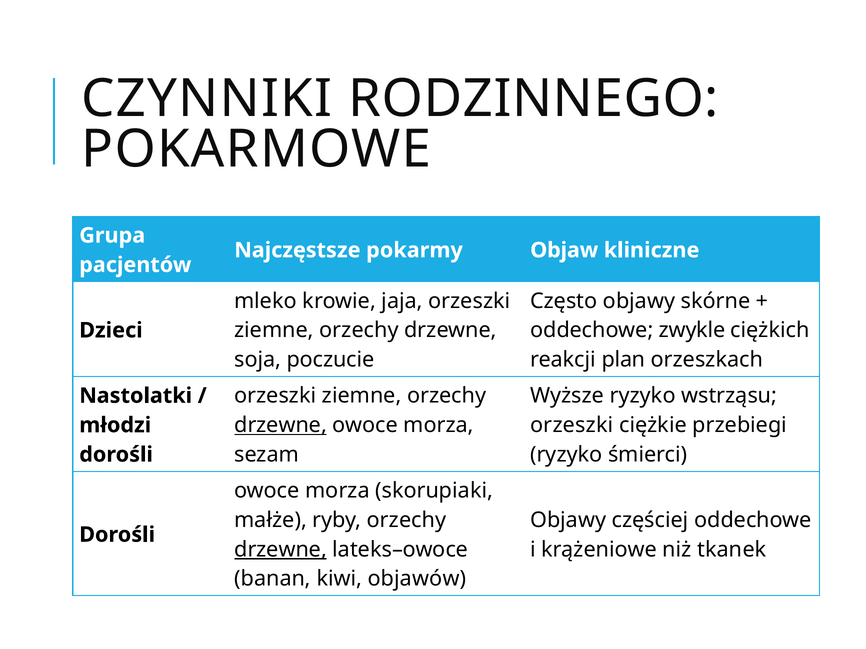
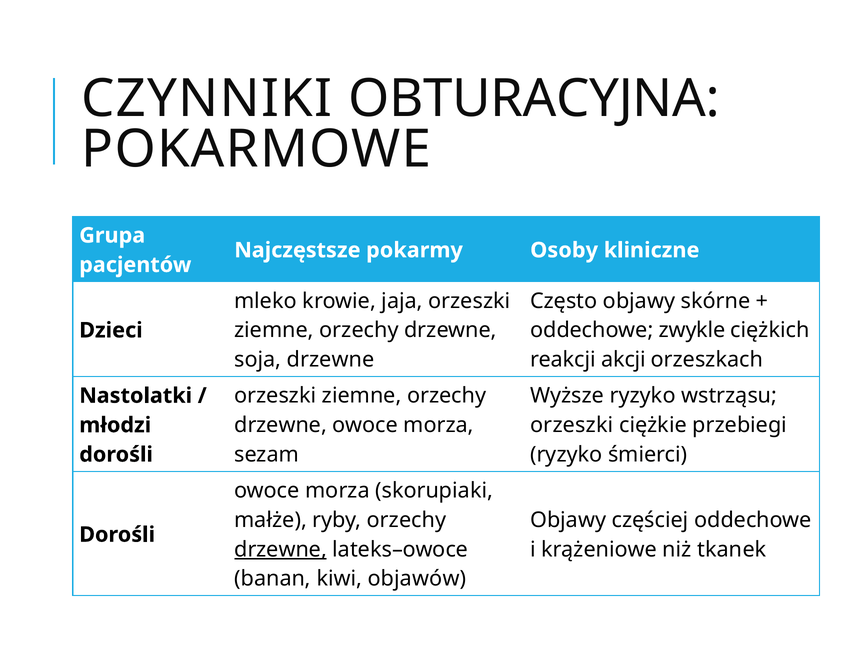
RODZINNEGO: RODZINNEGO -> OBTURACYJNA
Objaw: Objaw -> Osoby
soja poczucie: poczucie -> drzewne
plan: plan -> akcji
drzewne at (281, 425) underline: present -> none
